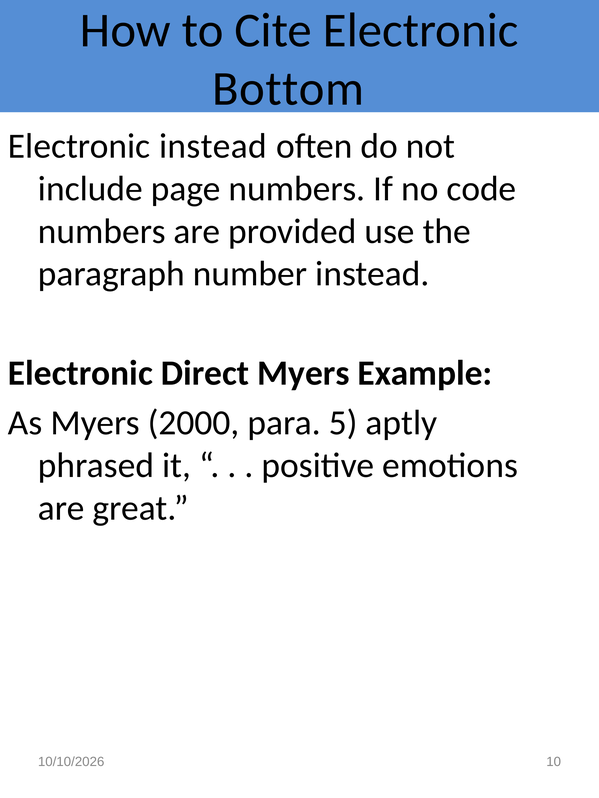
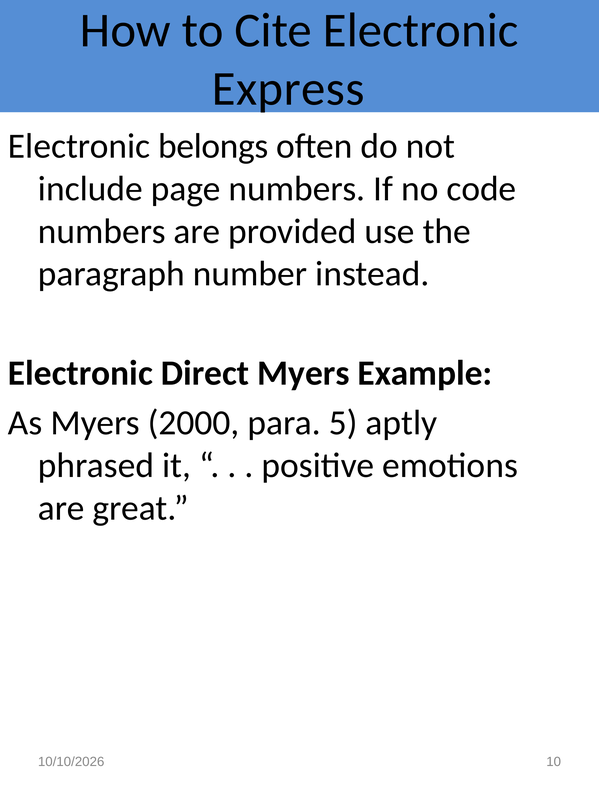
Bottom: Bottom -> Express
Electronic instead: instead -> belongs
